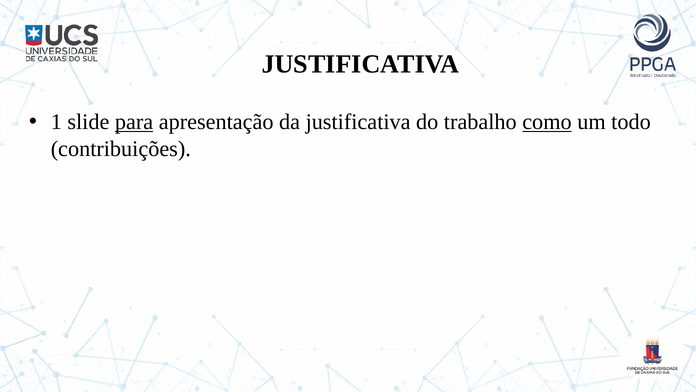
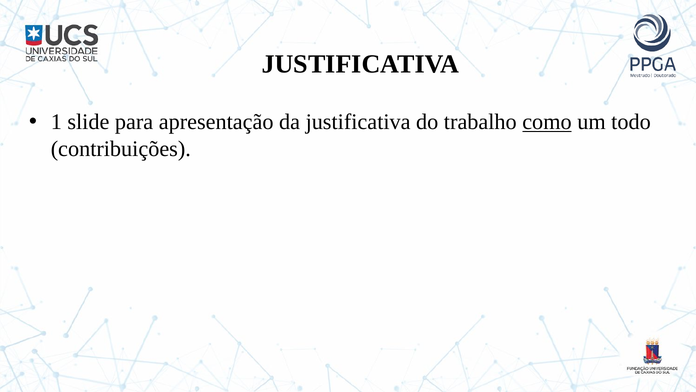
para underline: present -> none
